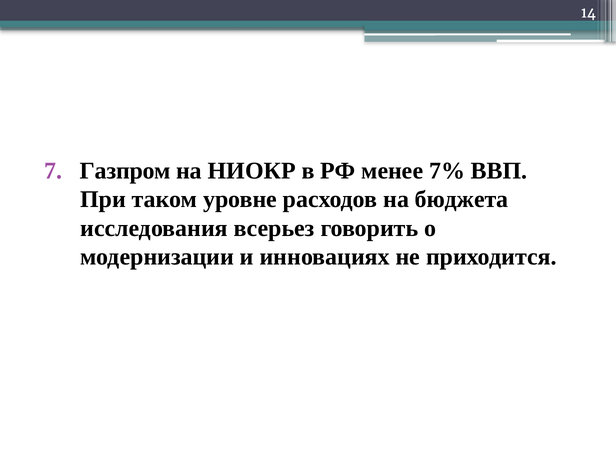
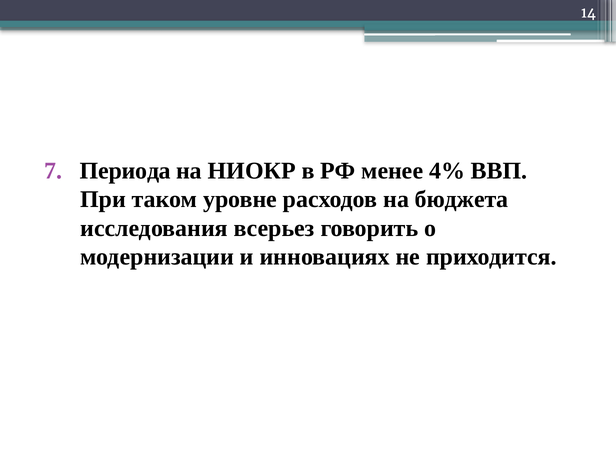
Газпром: Газпром -> Периода
7%: 7% -> 4%
